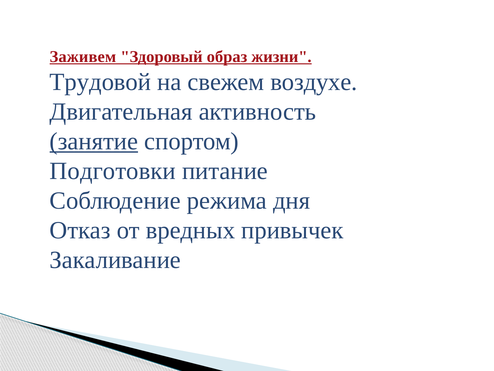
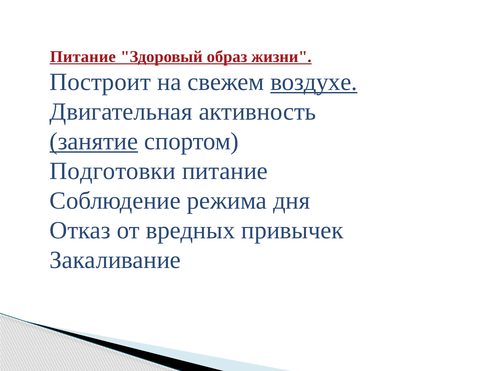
Заживем at (83, 57): Заживем -> Питание
Трудовой: Трудовой -> Построит
воздухе underline: none -> present
